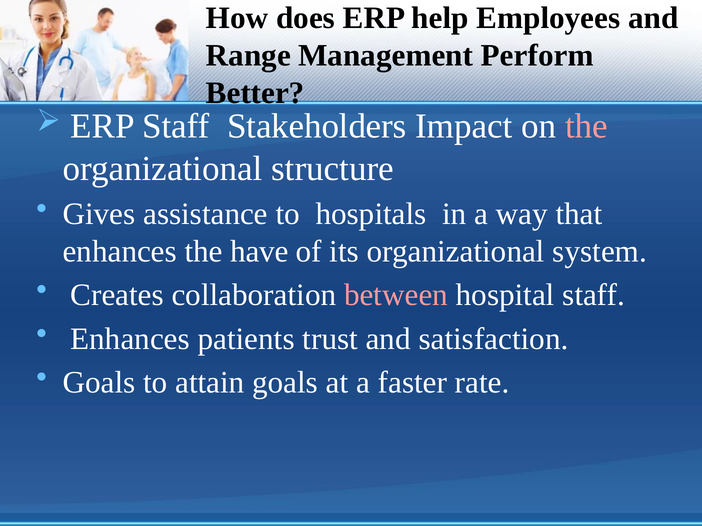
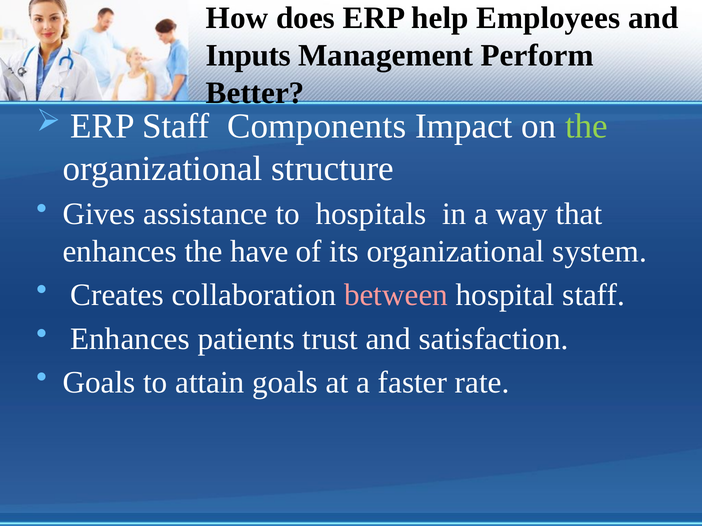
Range: Range -> Inputs
Stakeholders: Stakeholders -> Components
the at (587, 126) colour: pink -> light green
